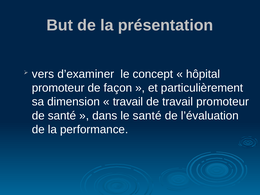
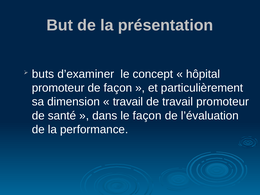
vers: vers -> buts
le santé: santé -> façon
